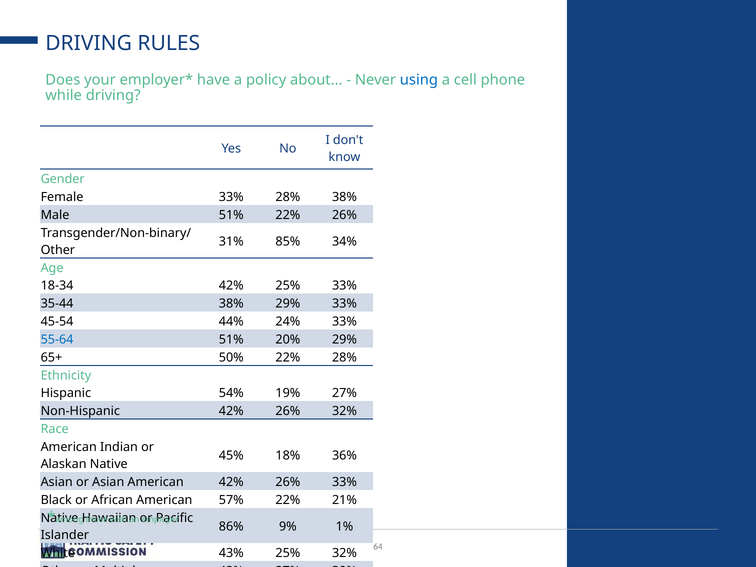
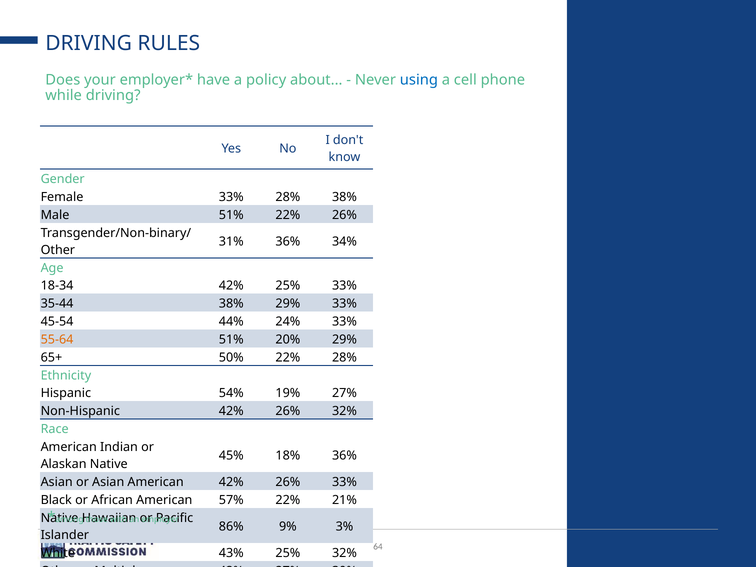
31% 85%: 85% -> 36%
55-64 colour: blue -> orange
1%: 1% -> 3%
